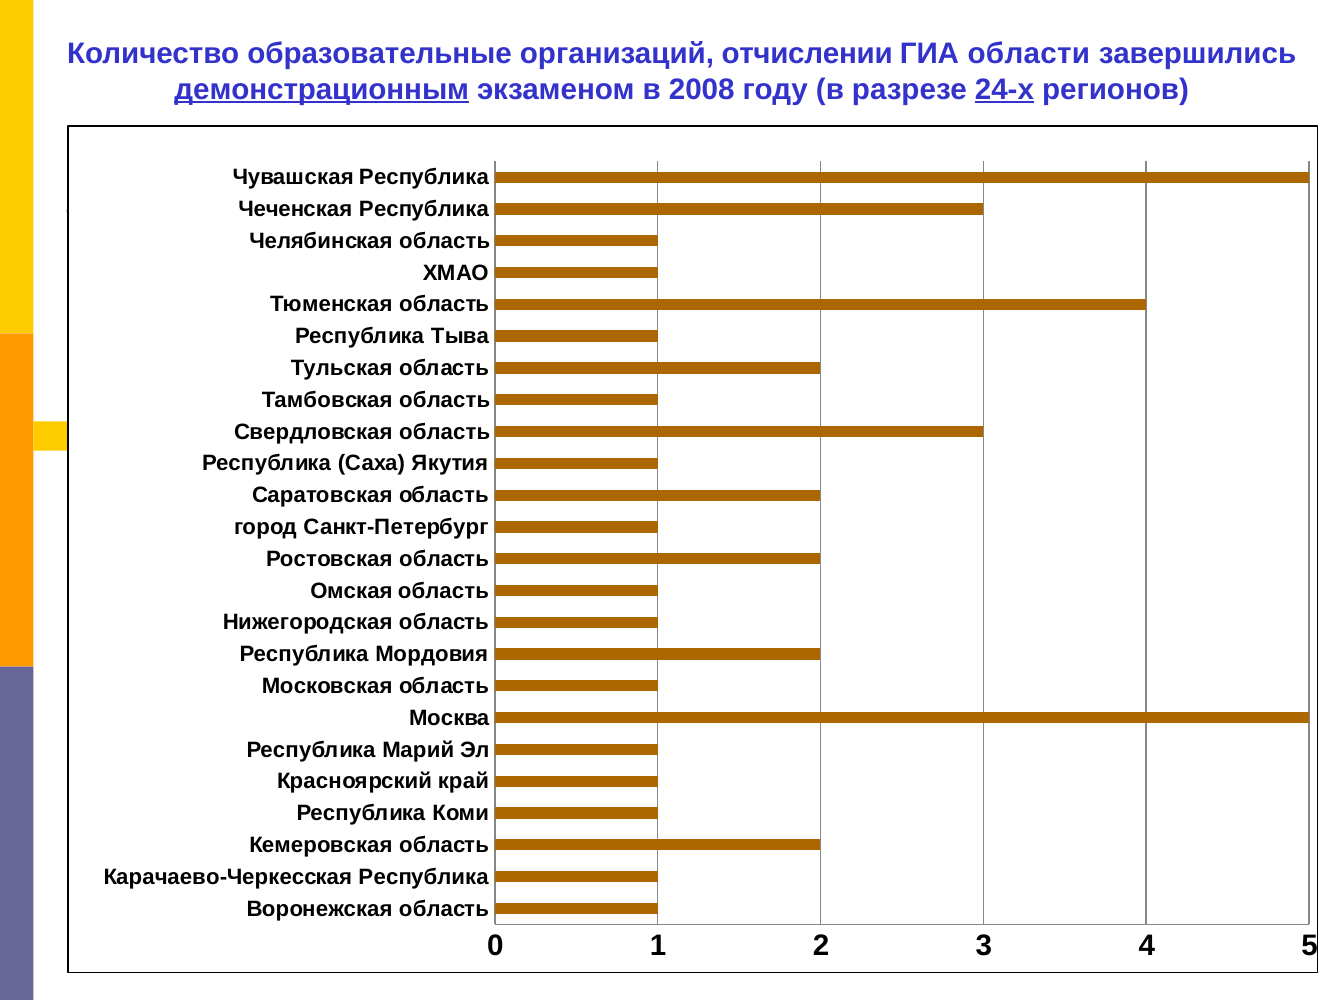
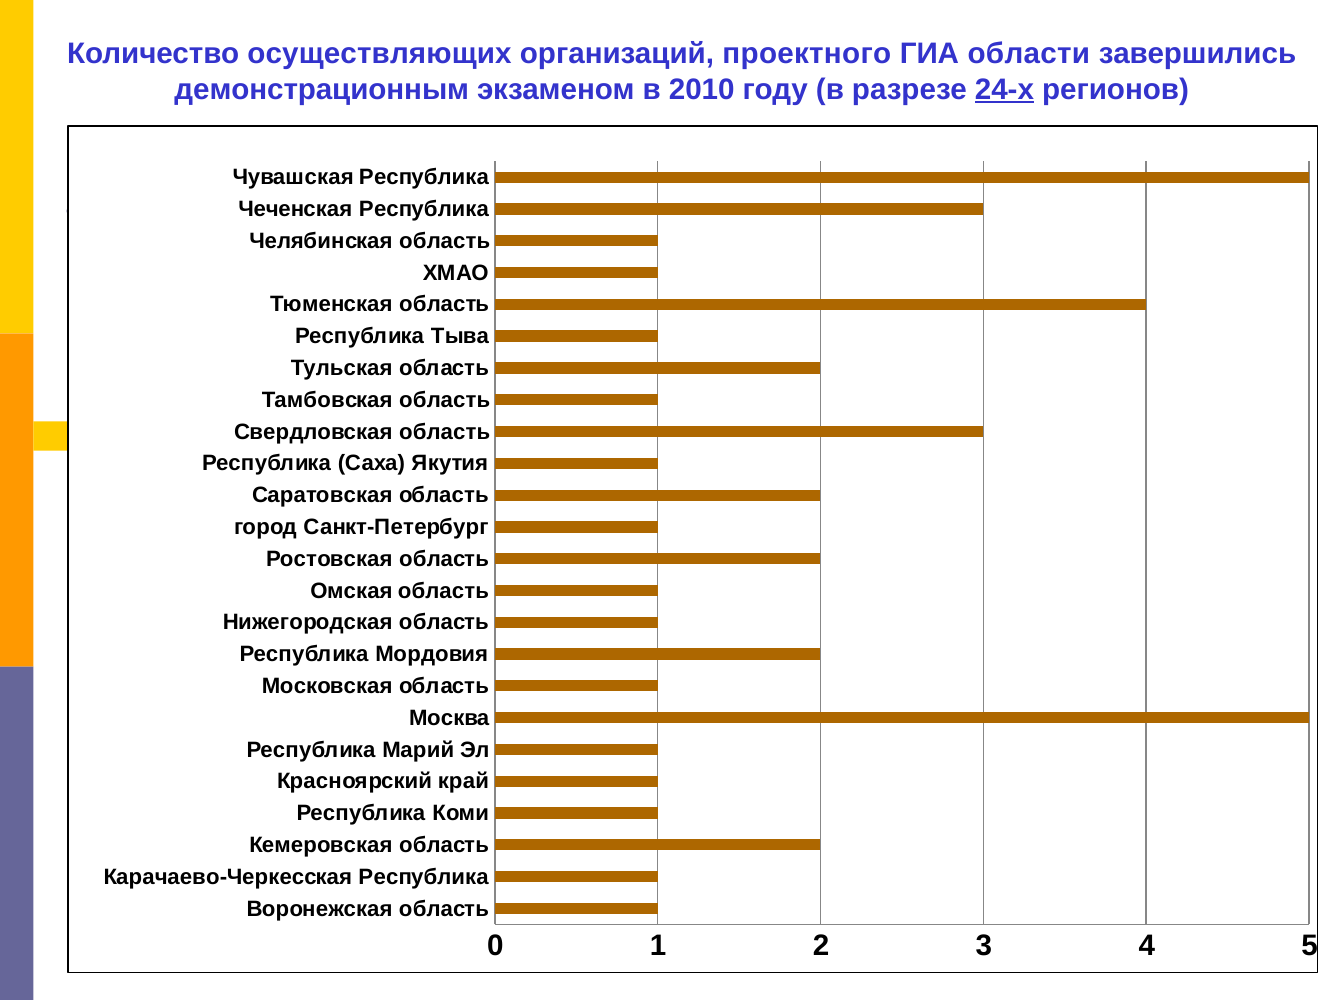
образовательные: образовательные -> осуществляющих
отчислении: отчислении -> проектного
демонстрационным underline: present -> none
2008: 2008 -> 2010
